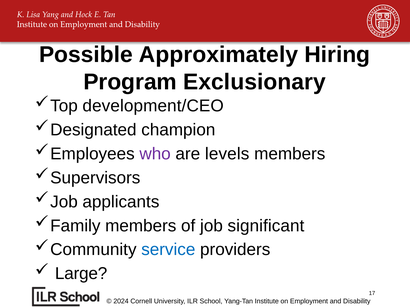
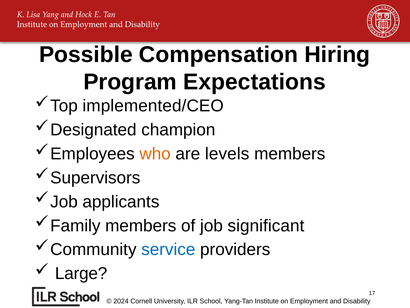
Approximately: Approximately -> Compensation
Exclusionary: Exclusionary -> Expectations
development/CEO: development/CEO -> implemented/CEO
who colour: purple -> orange
